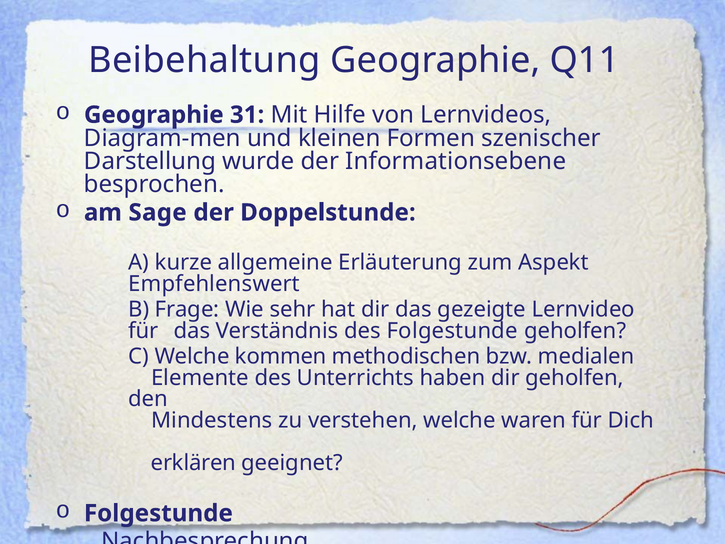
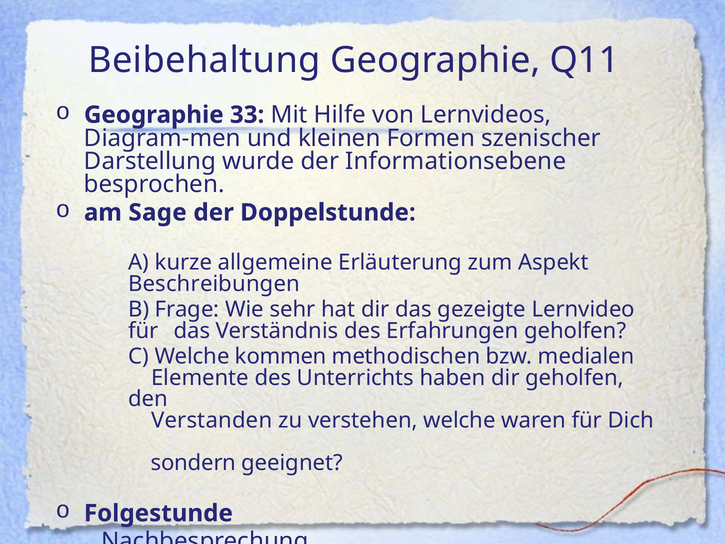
31: 31 -> 33
Empfehlenswert: Empfehlenswert -> Beschreibungen
des Folgestunde: Folgestunde -> Erfahrungen
Mindestens: Mindestens -> Verstanden
erklären: erklären -> sondern
